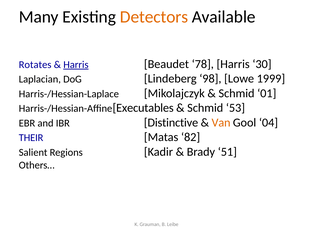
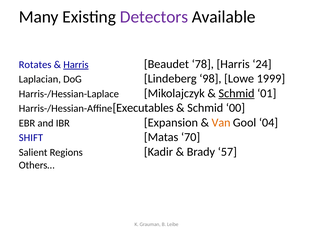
Detectors colour: orange -> purple
30: 30 -> 24
Schmid at (237, 93) underline: none -> present
53: 53 -> 00
Distinctive: Distinctive -> Expansion
THEIR: THEIR -> SHIFT
82: 82 -> 70
51: 51 -> 57
